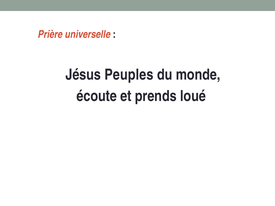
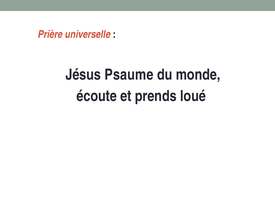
Peuples: Peuples -> Psaume
